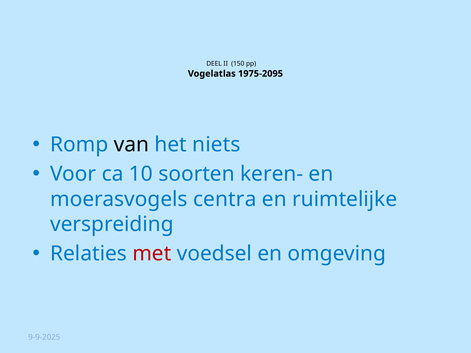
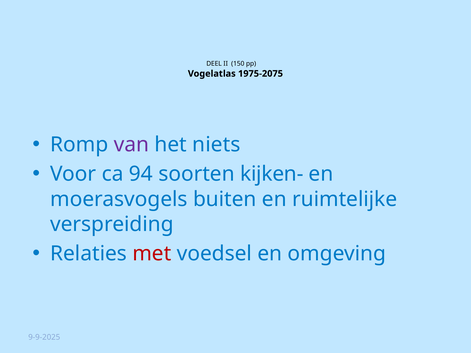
1975-2095: 1975-2095 -> 1975-2075
van colour: black -> purple
10: 10 -> 94
keren-: keren- -> kijken-
centra: centra -> buiten
